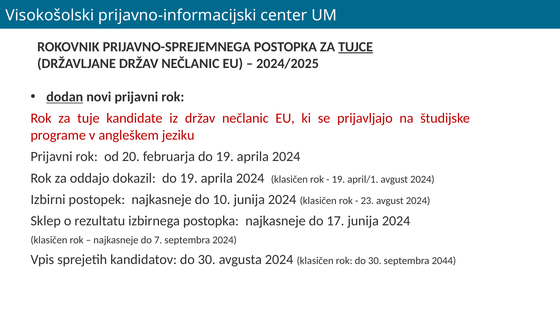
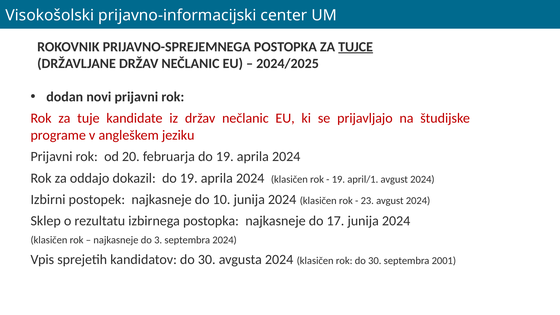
dodan underline: present -> none
7: 7 -> 3
2044: 2044 -> 2001
